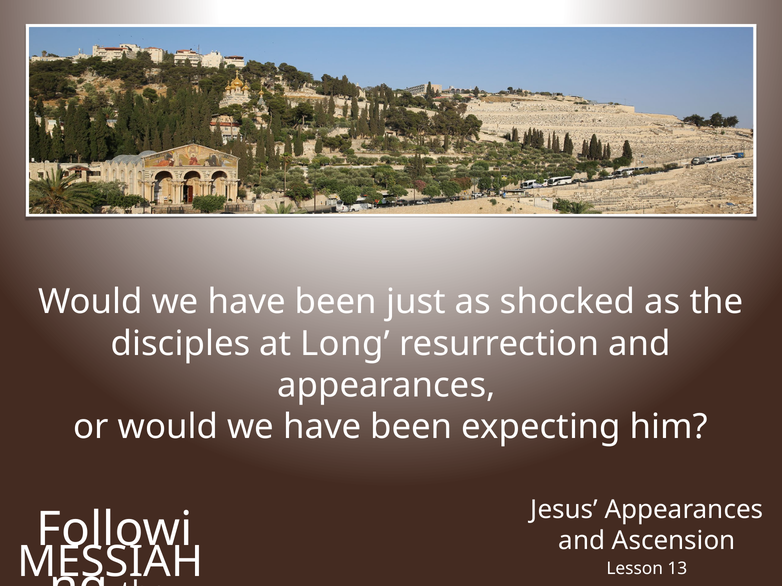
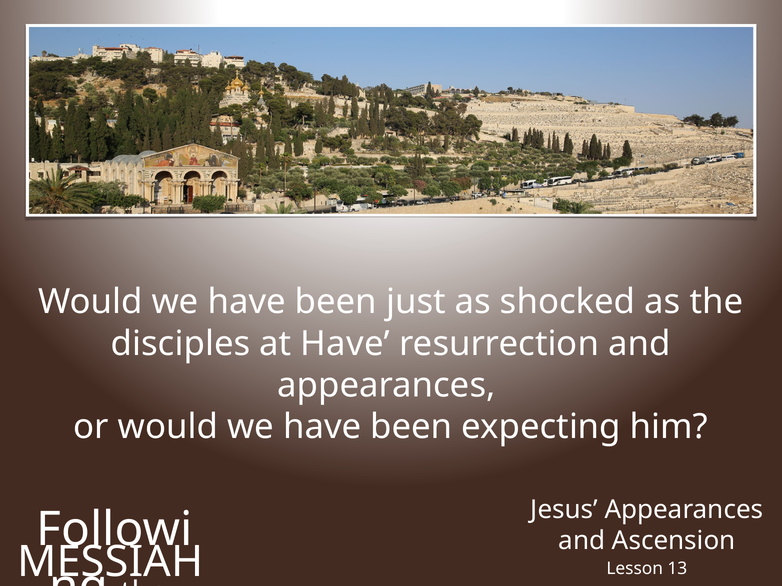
at Long: Long -> Have
